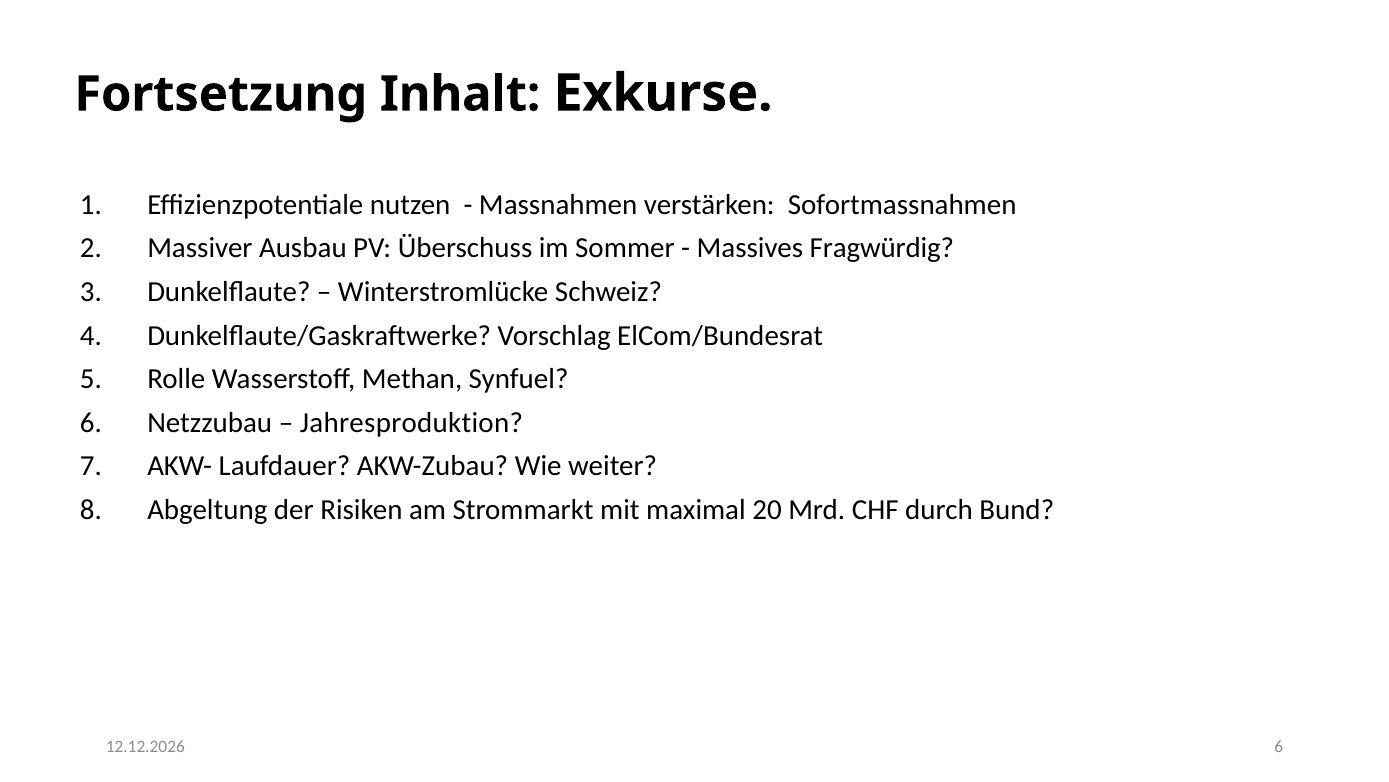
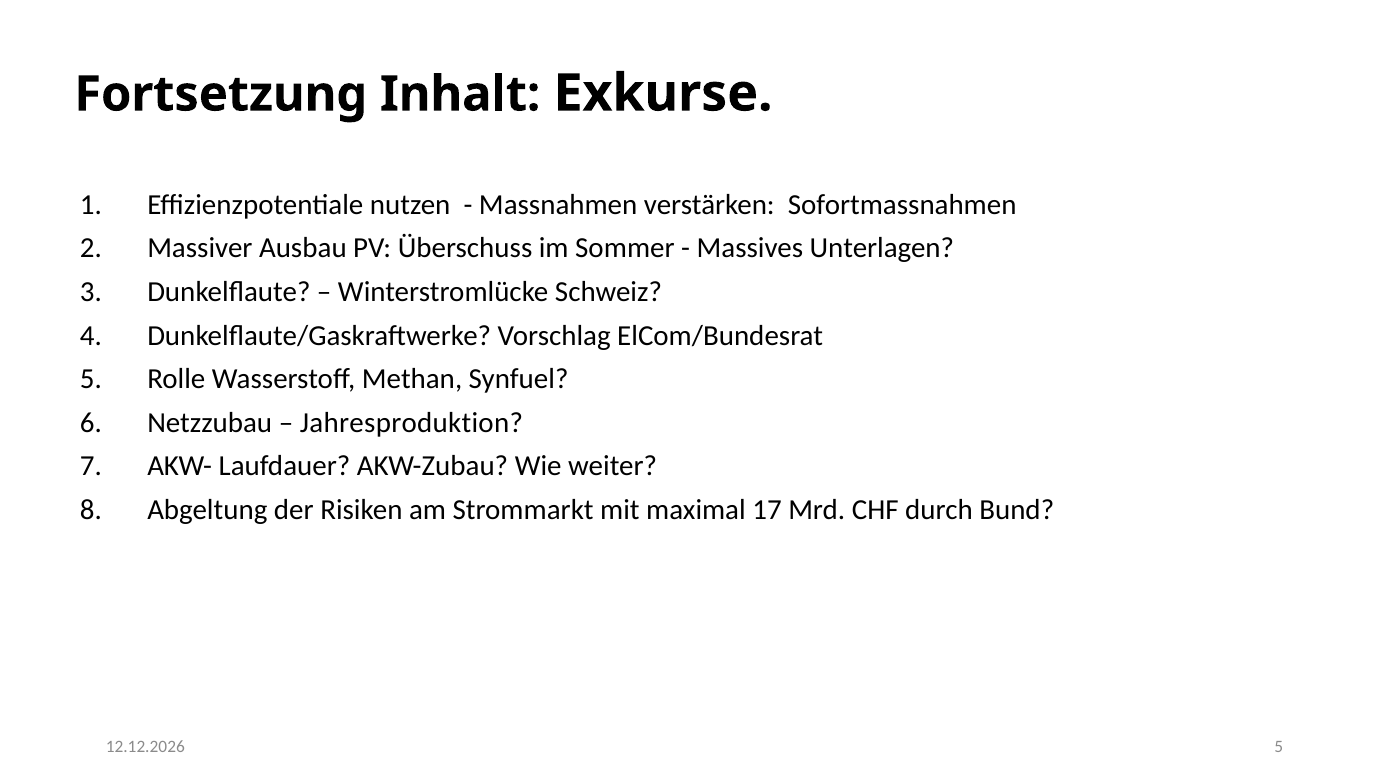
Fragwürdig: Fragwürdig -> Unterlagen
20: 20 -> 17
6 at (1279, 746): 6 -> 5
